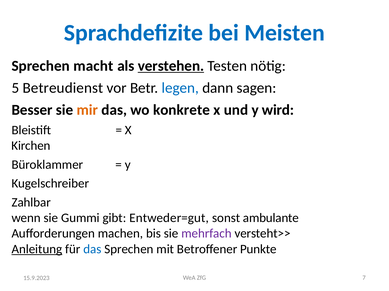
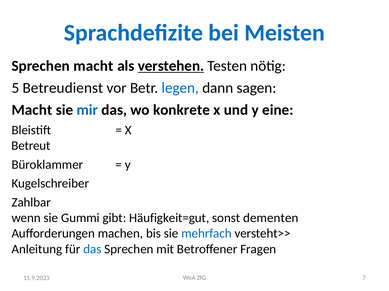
Besser at (32, 110): Besser -> Macht
mir colour: orange -> blue
wird: wird -> eine
Kirchen: Kirchen -> Betreut
Entweder=gut: Entweder=gut -> Häufigkeit=gut
ambulante: ambulante -> dementen
mehrfach colour: purple -> blue
Anleitung underline: present -> none
Punkte: Punkte -> Fragen
